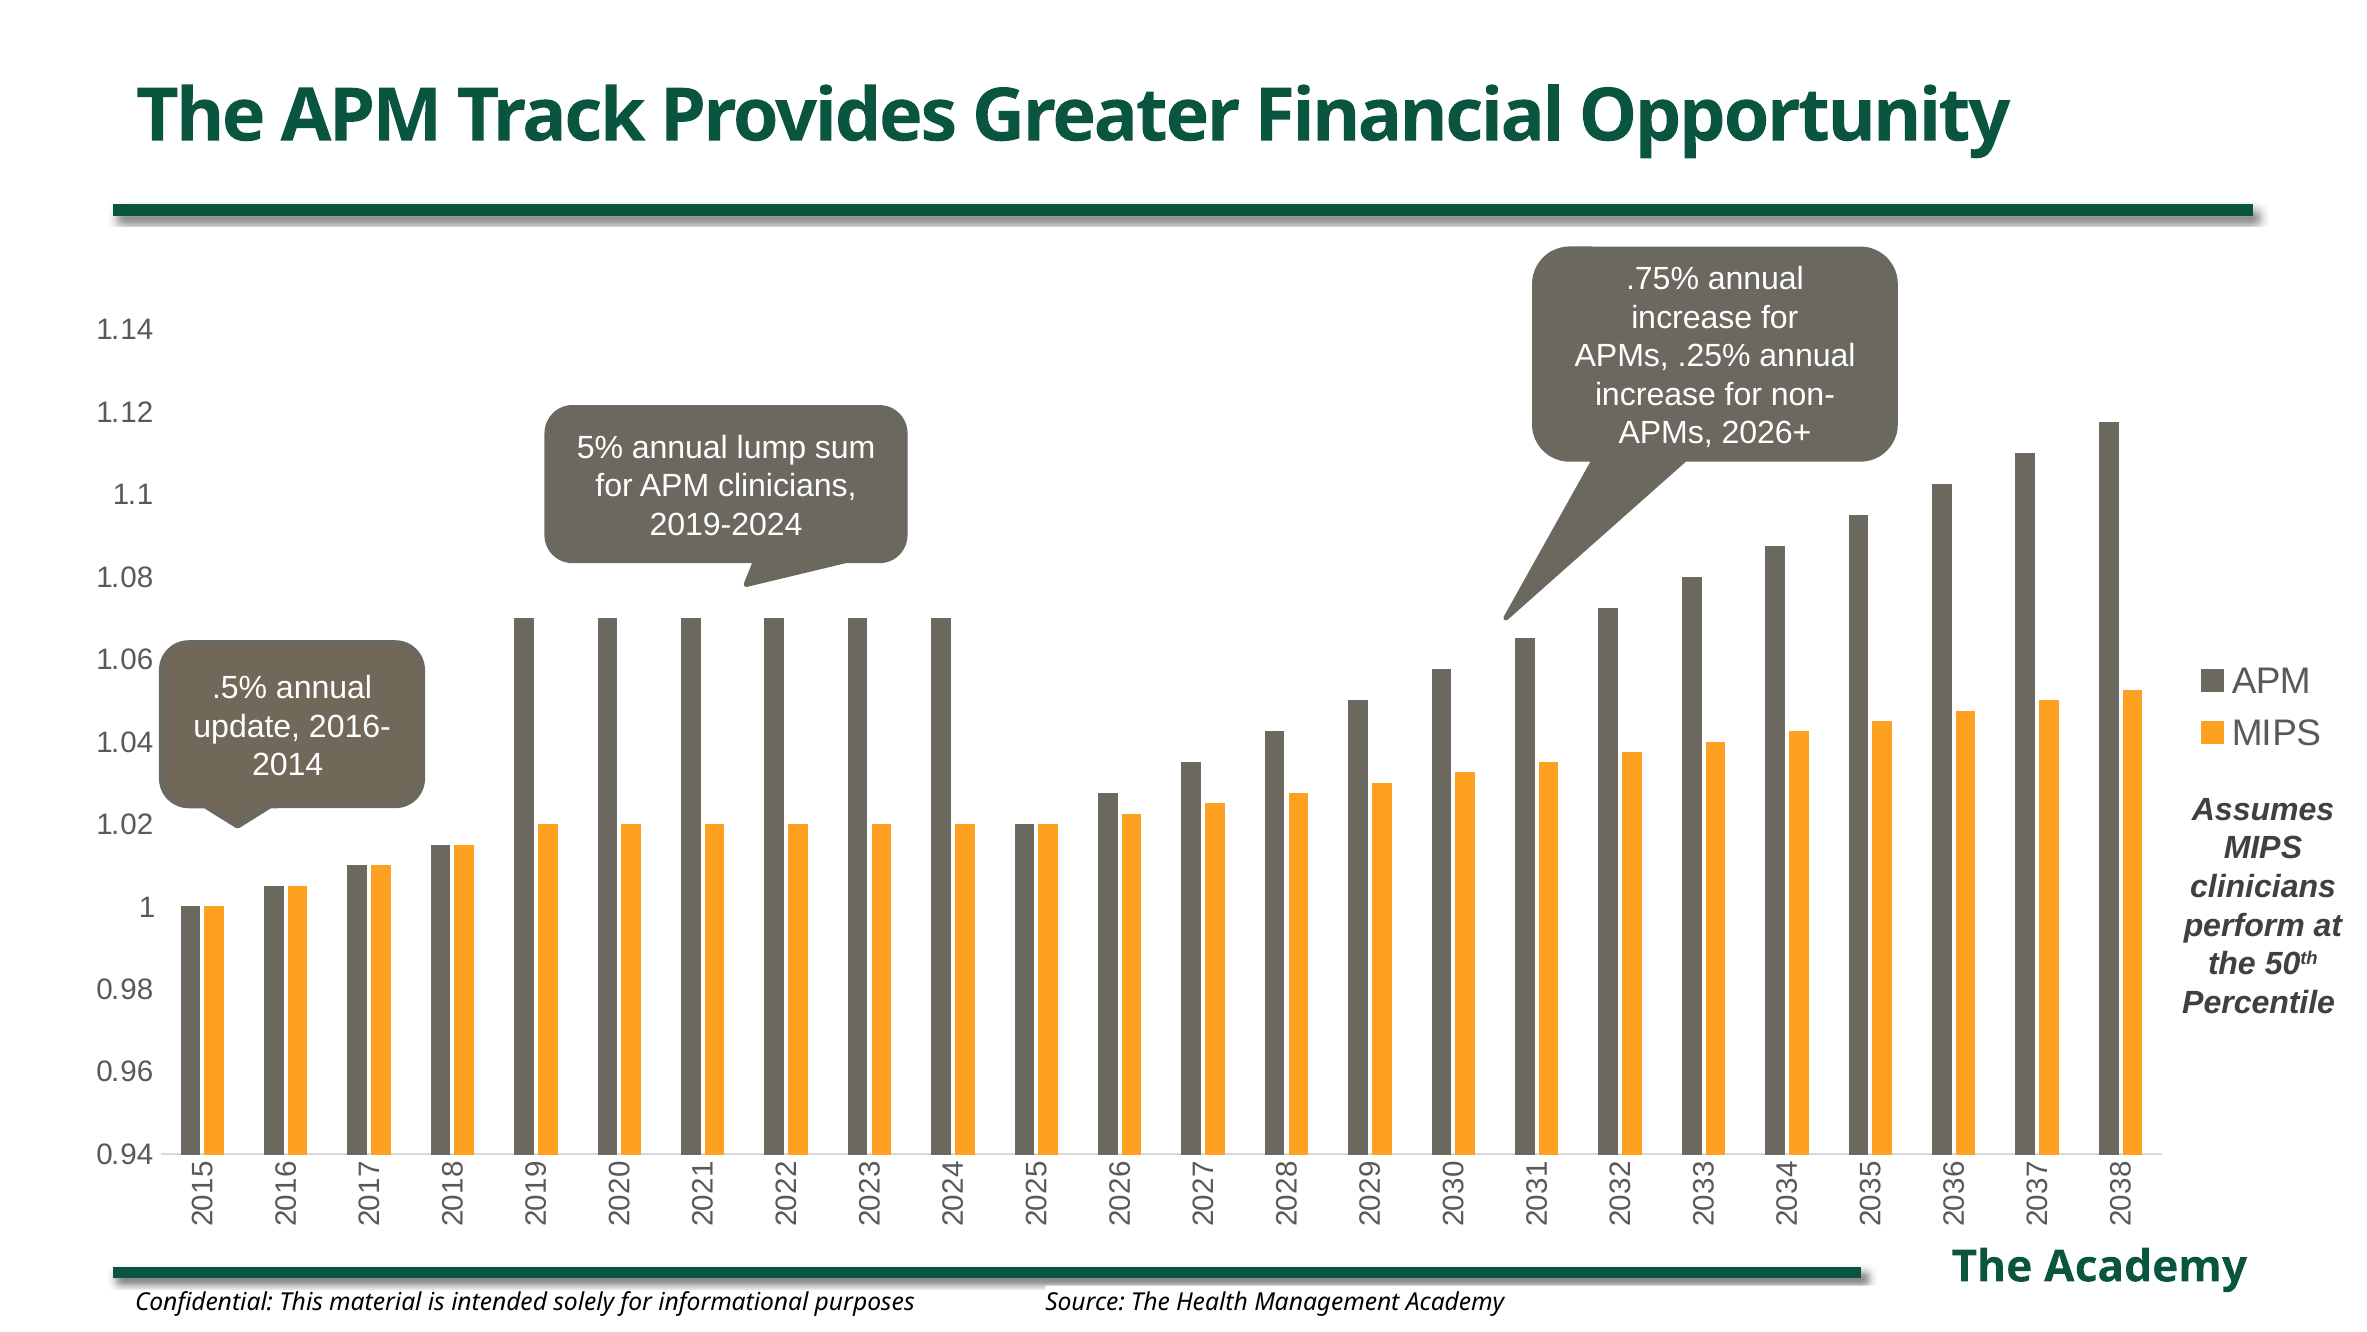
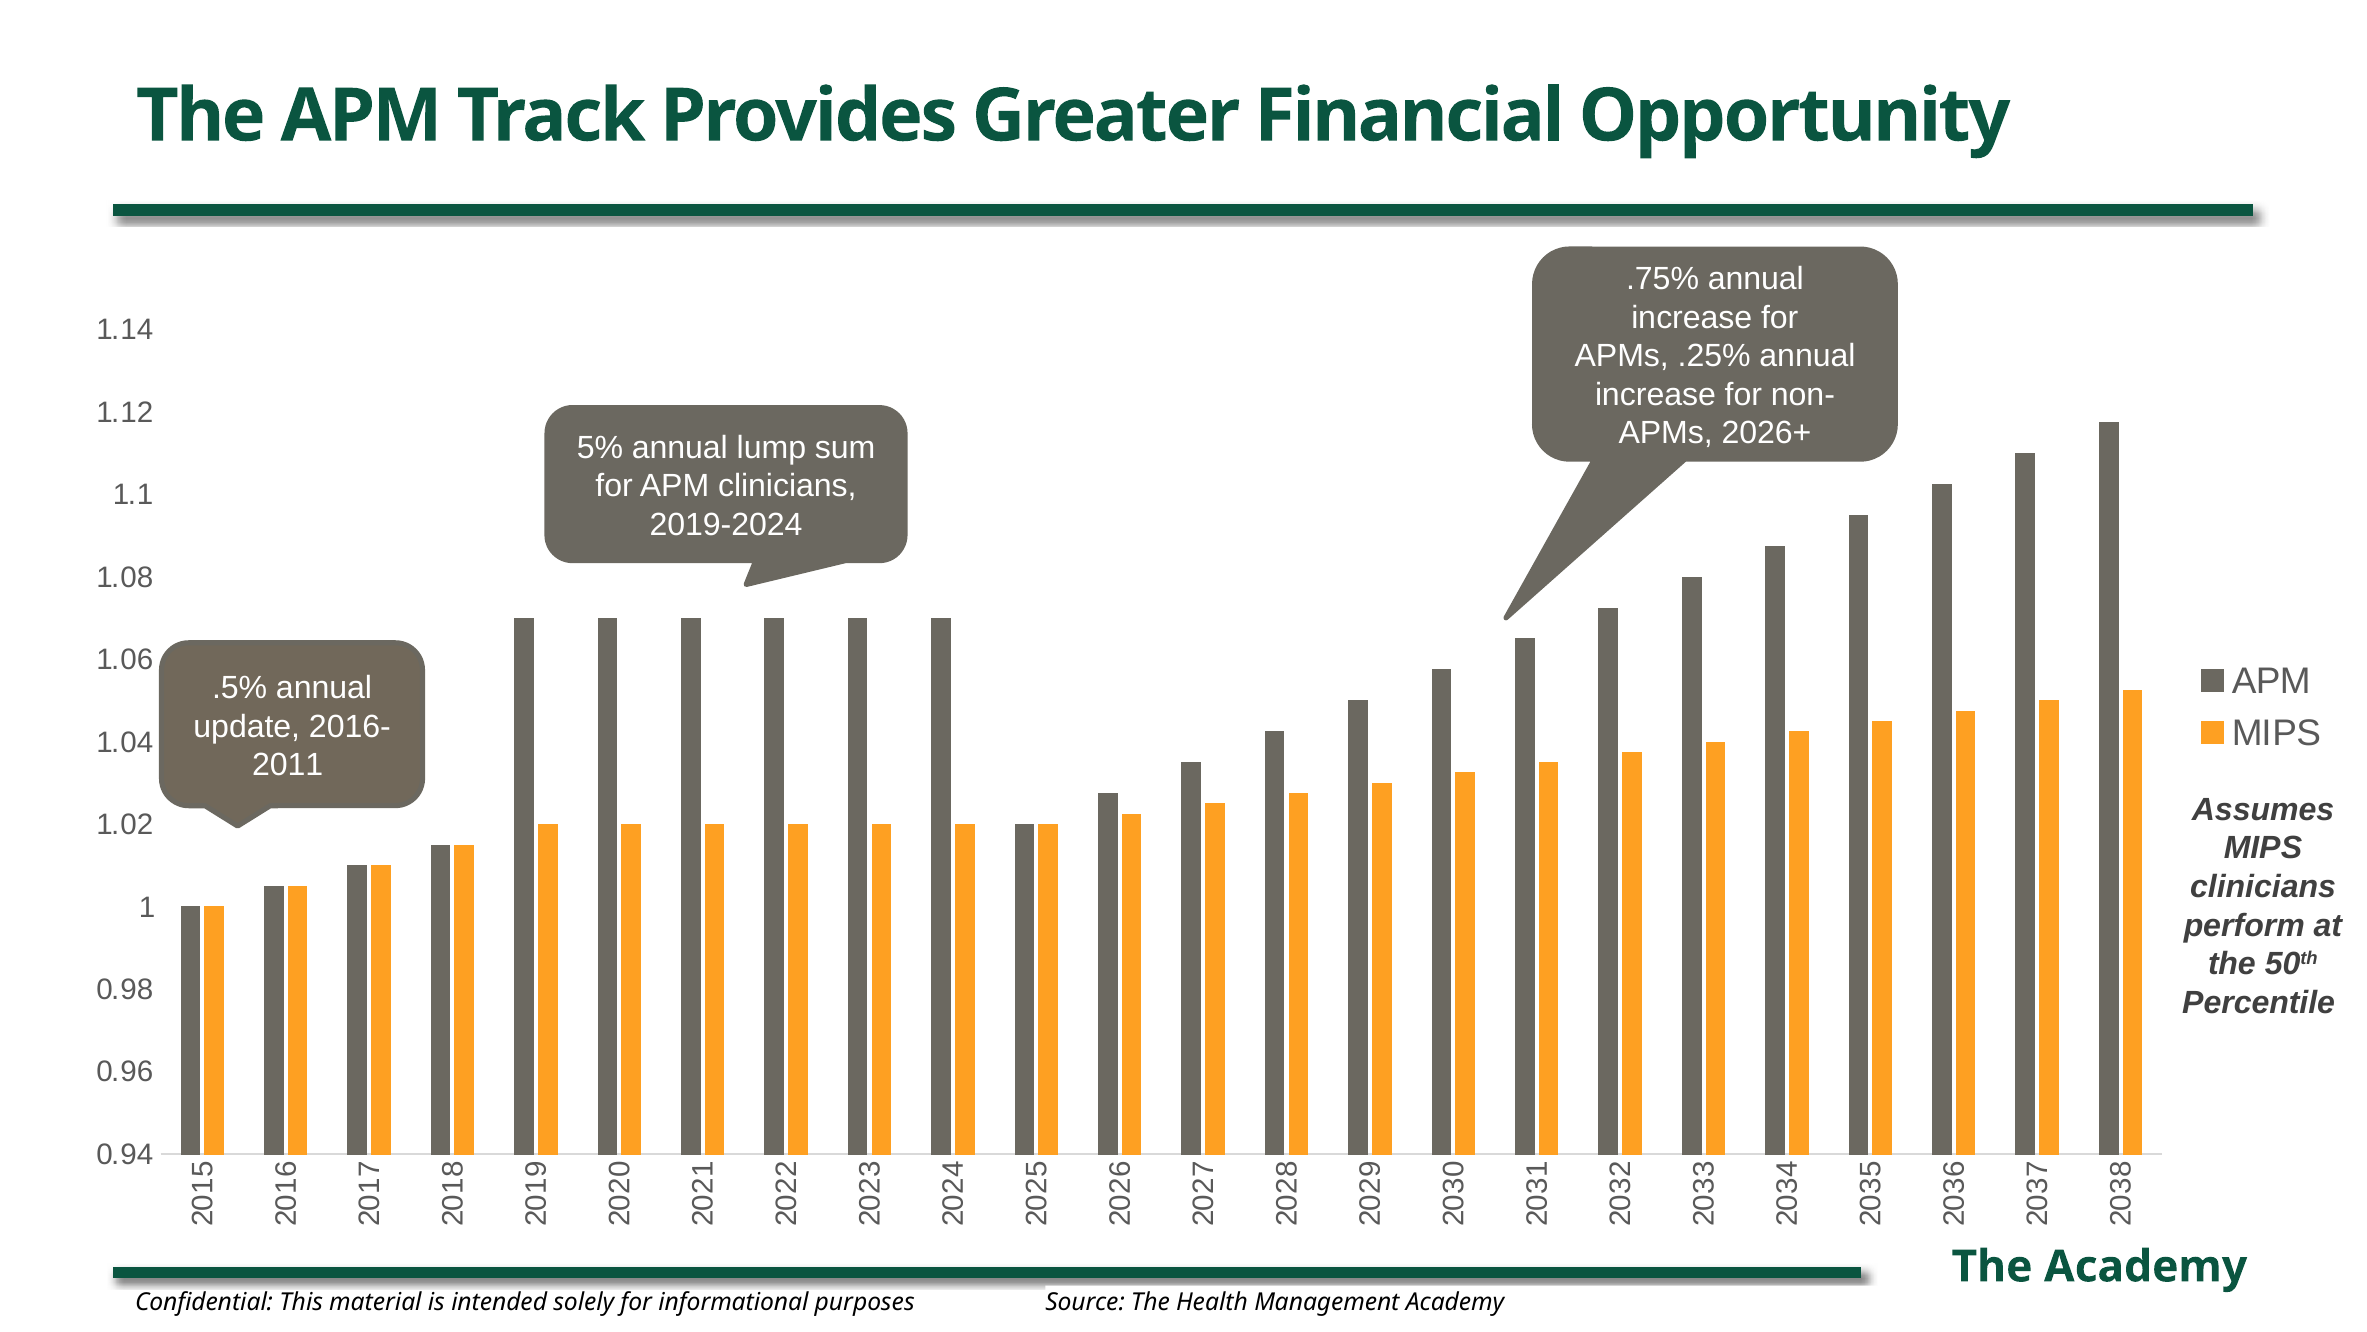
2014: 2014 -> 2011
